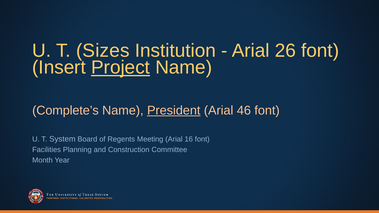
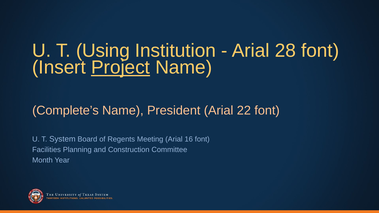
Sizes: Sizes -> Using
26: 26 -> 28
President underline: present -> none
46: 46 -> 22
